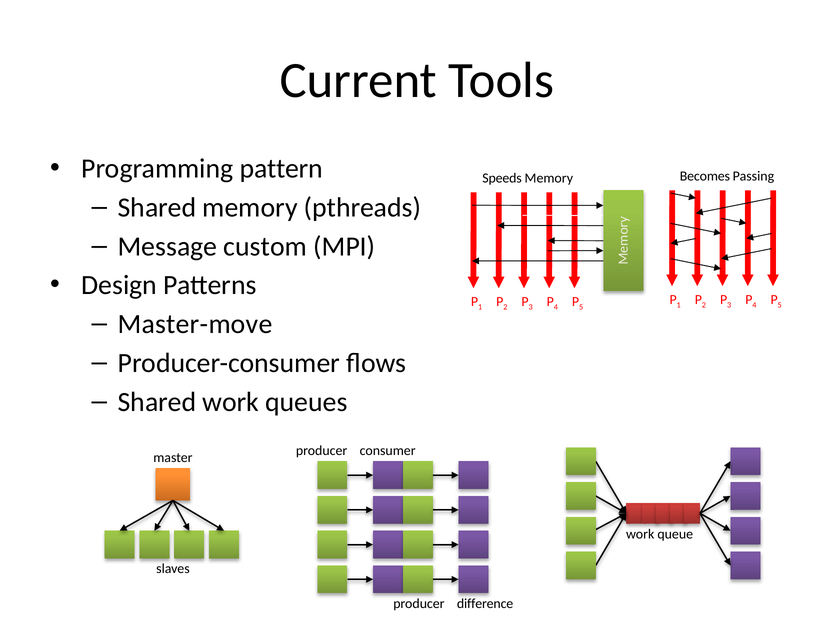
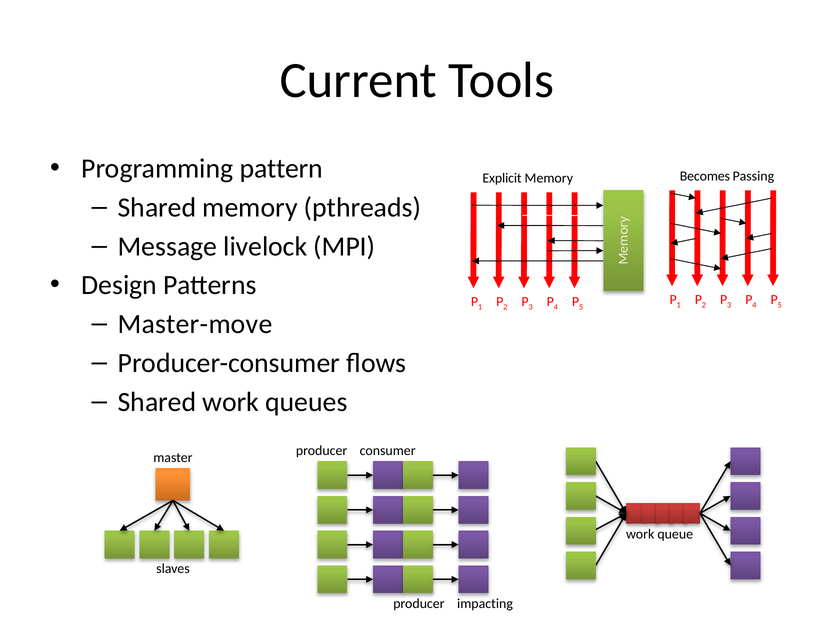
Speeds: Speeds -> Explicit
custom: custom -> livelock
difference: difference -> impacting
